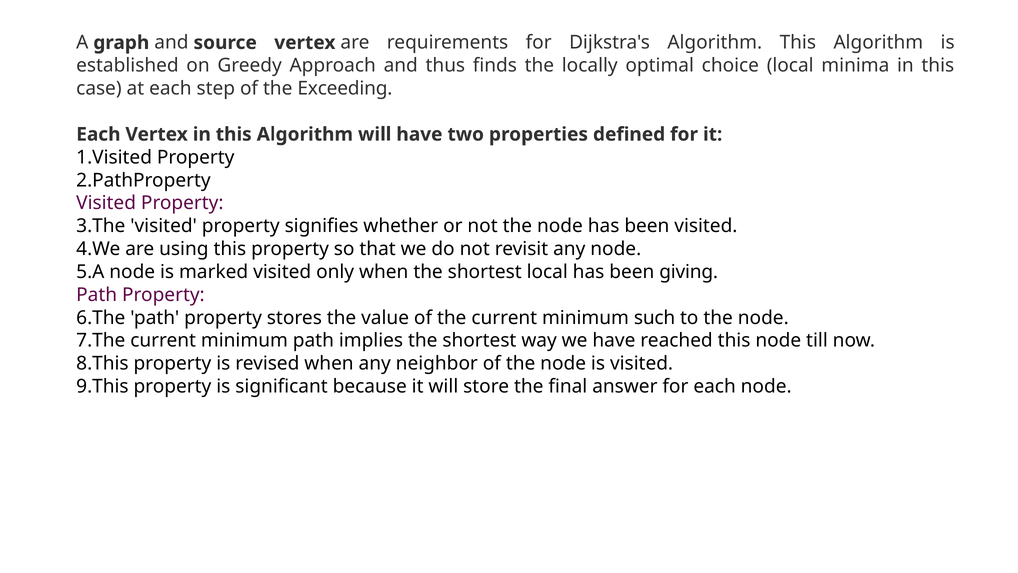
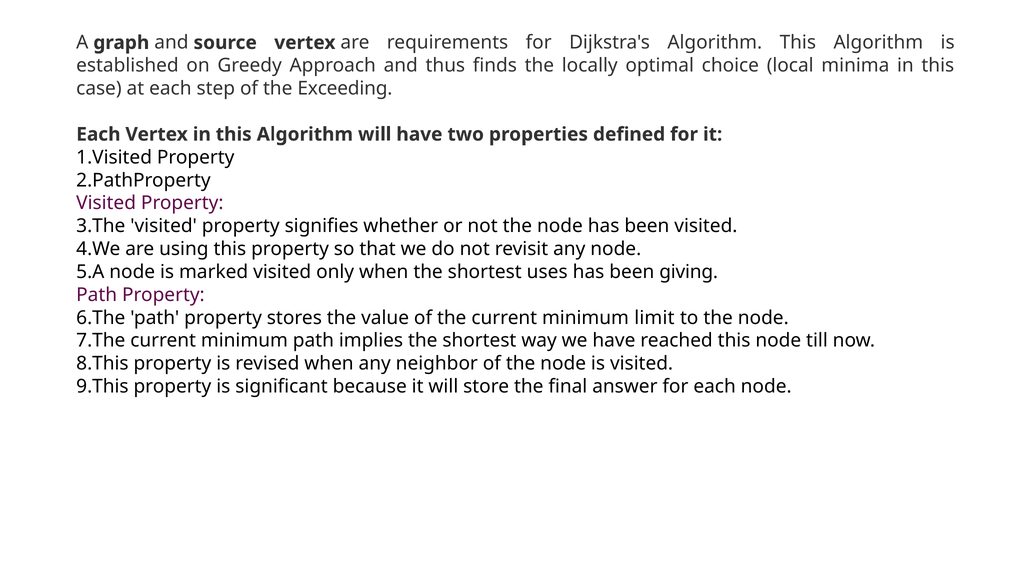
shortest local: local -> uses
such: such -> limit
